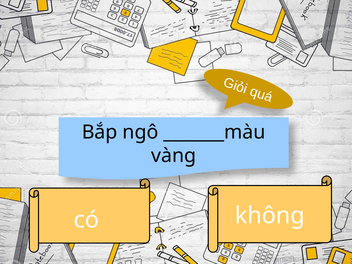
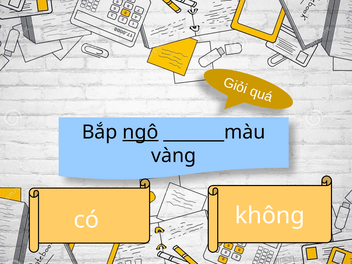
ngô underline: none -> present
